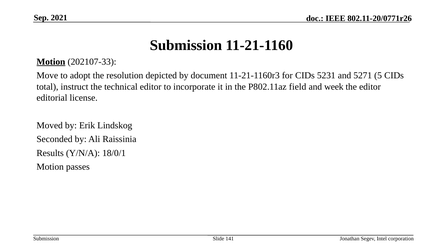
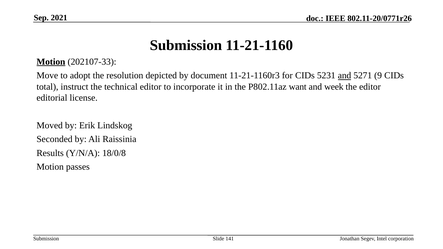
and at (344, 76) underline: none -> present
5: 5 -> 9
field: field -> want
18/0/1: 18/0/1 -> 18/0/8
